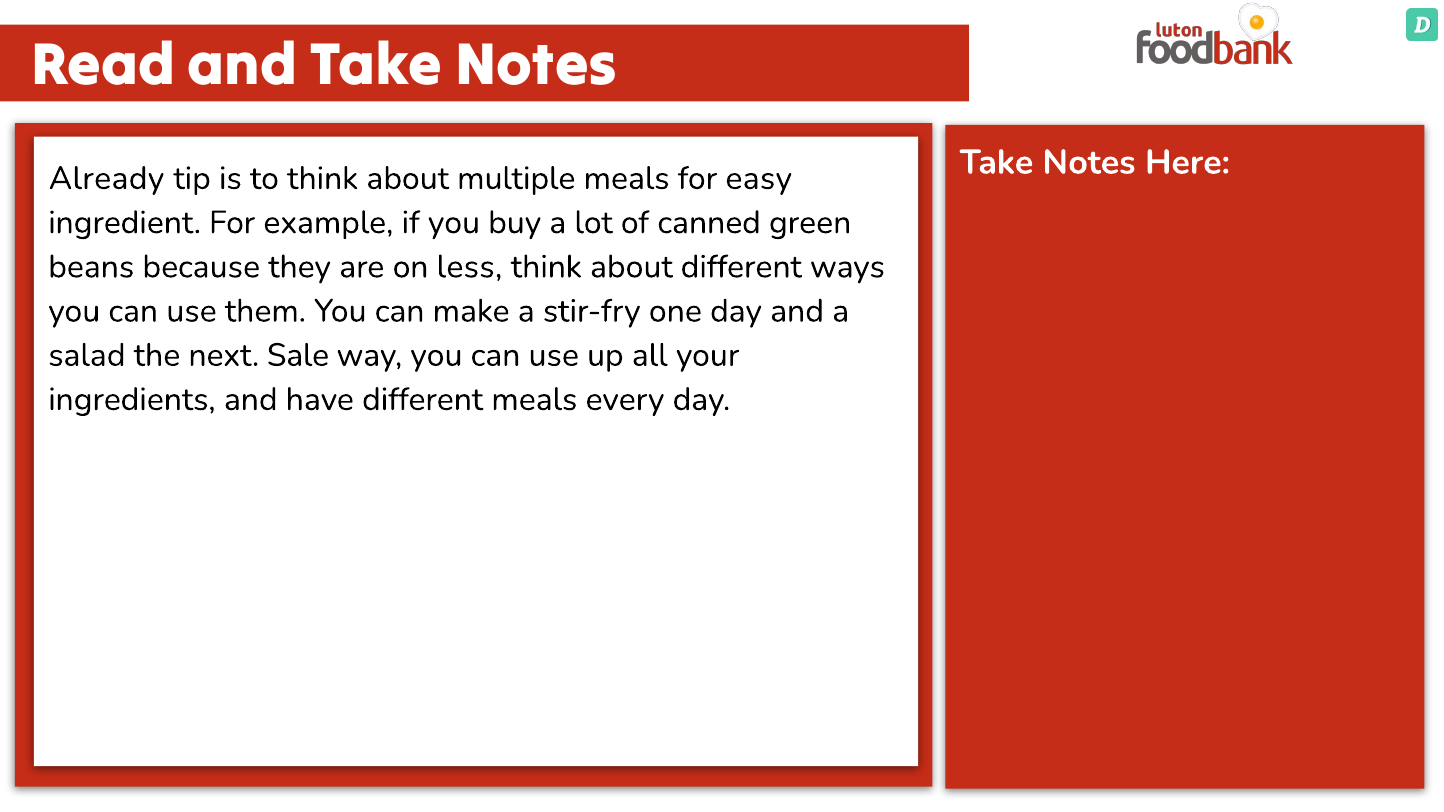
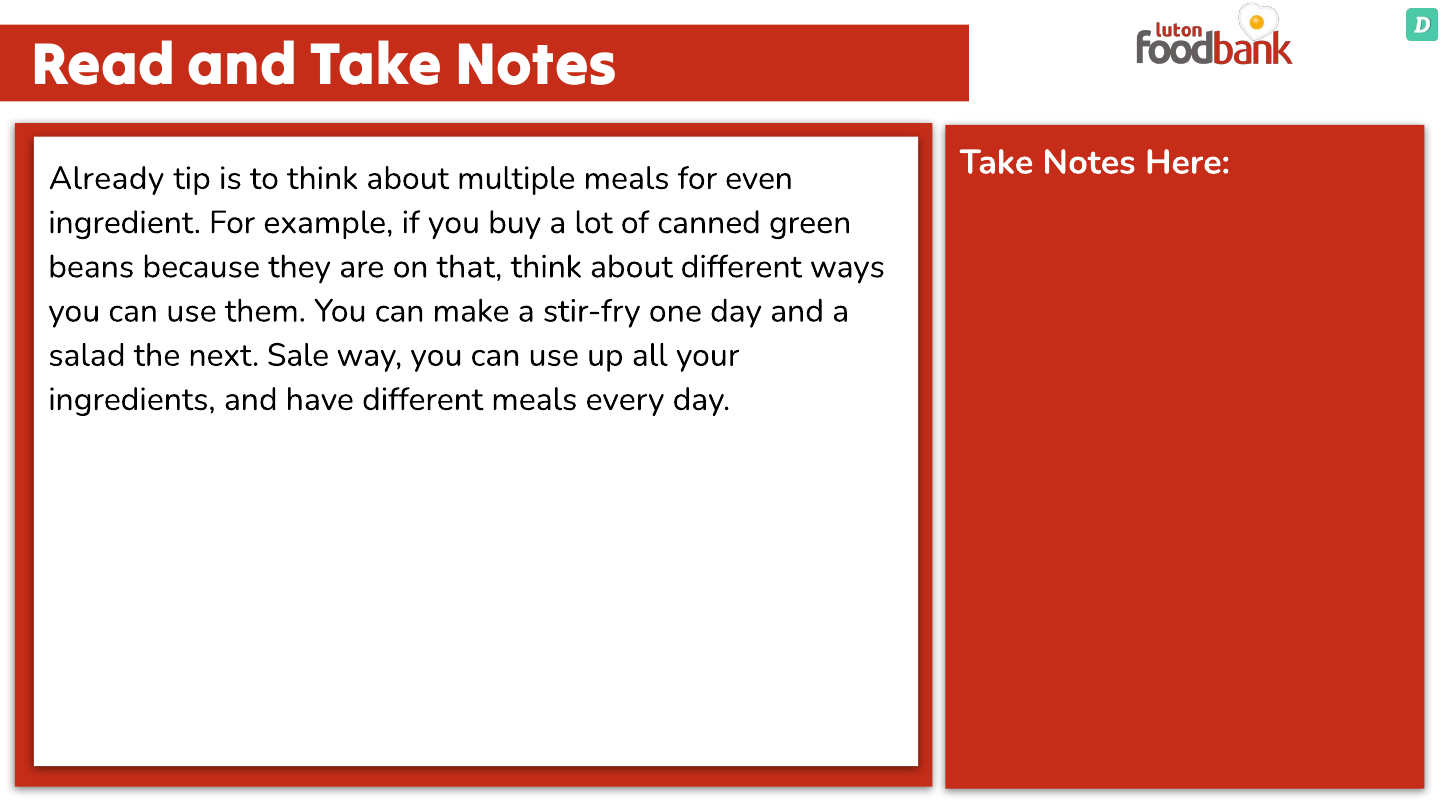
easy: easy -> even
less: less -> that
